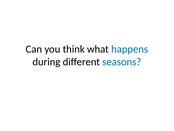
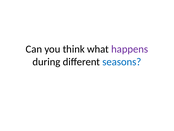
happens colour: blue -> purple
